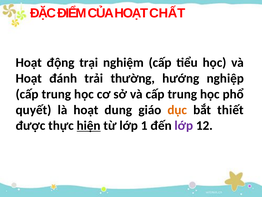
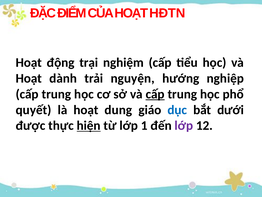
CHẤT: CHẤT -> HĐTN
đánh: đánh -> dành
thường: thường -> nguyện
cấp at (155, 94) underline: none -> present
dục colour: orange -> blue
thiết: thiết -> dưới
